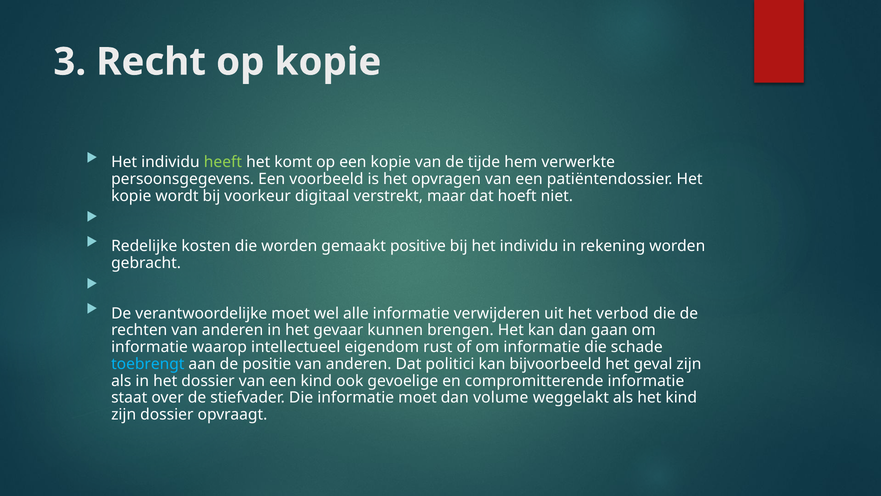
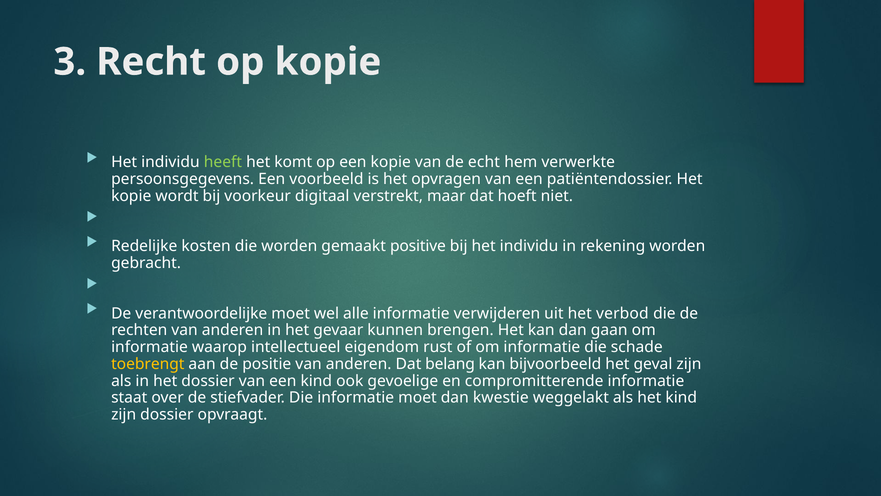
tijde: tijde -> echt
toebrengt colour: light blue -> yellow
politici: politici -> belang
volume: volume -> kwestie
